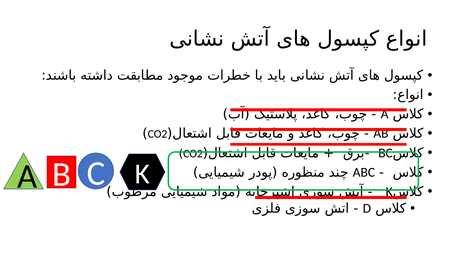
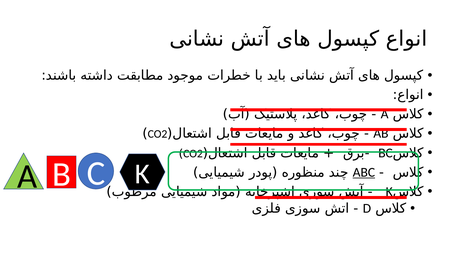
ABC underline: none -> present
